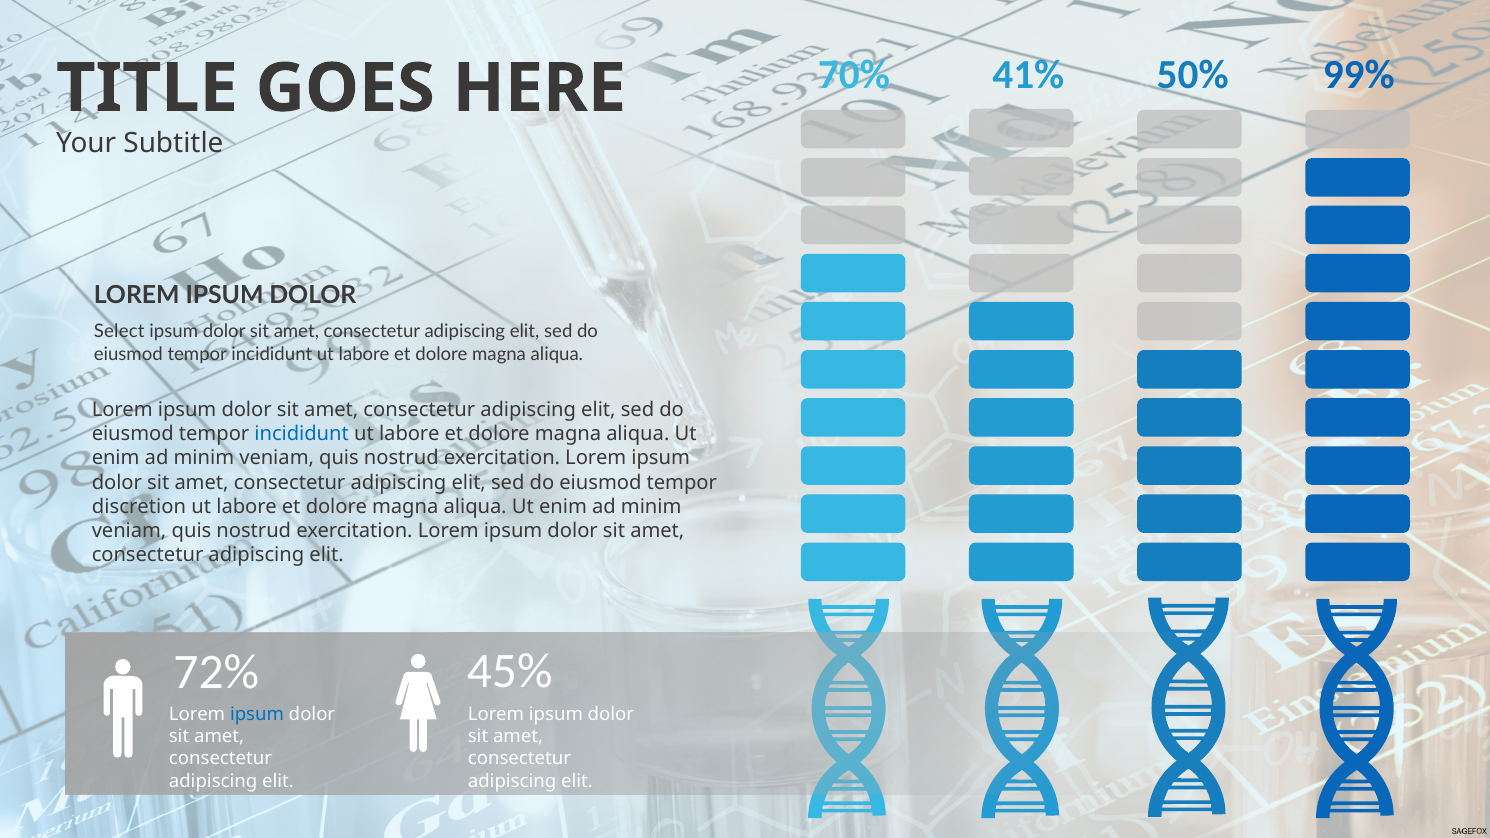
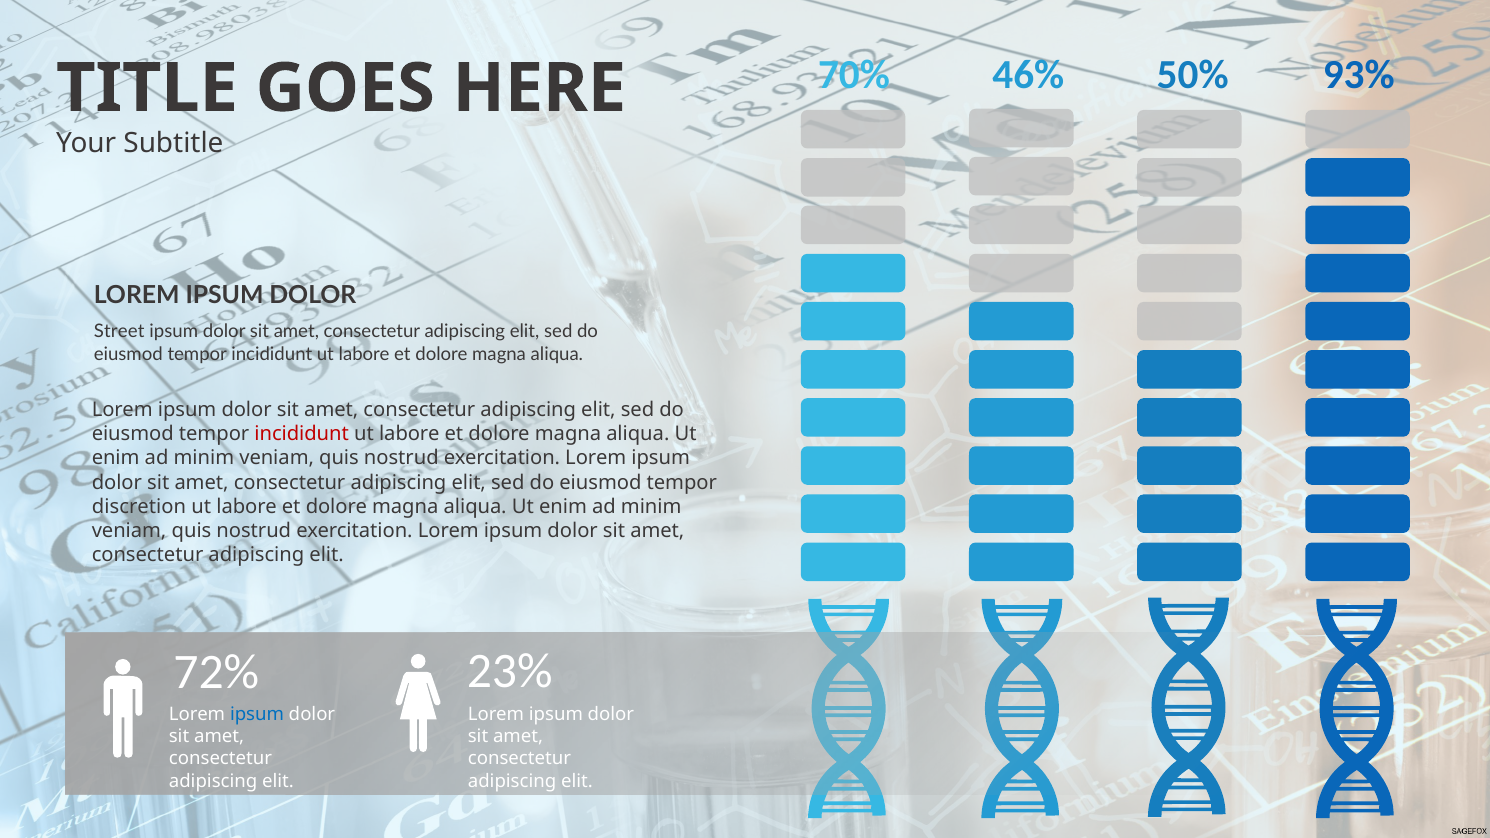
41%: 41% -> 46%
99%: 99% -> 93%
Select: Select -> Street
incididunt at (302, 434) colour: blue -> red
45%: 45% -> 23%
